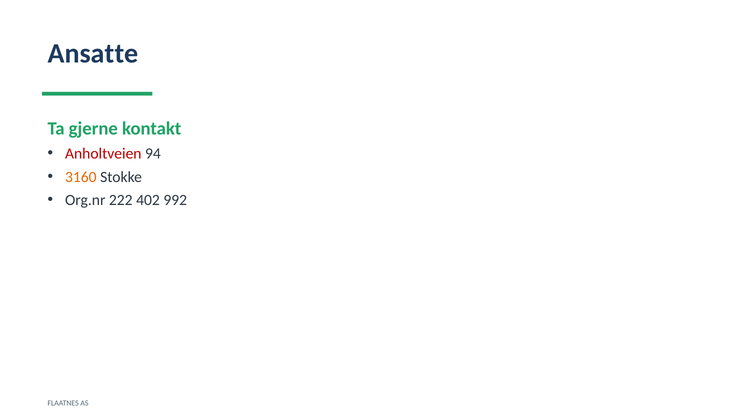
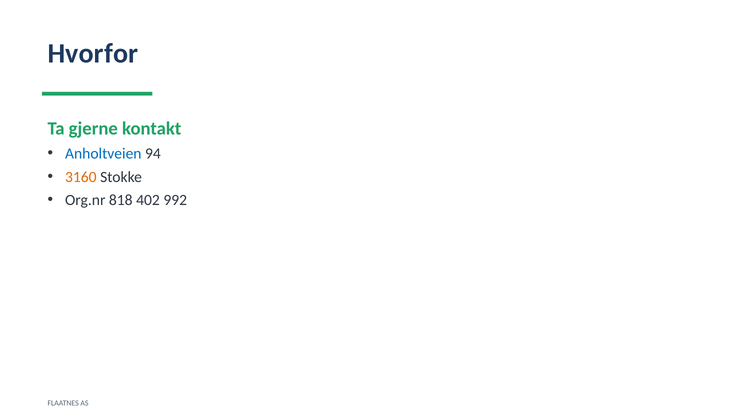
Ansatte: Ansatte -> Hvorfor
Anholtveien colour: red -> blue
222: 222 -> 818
